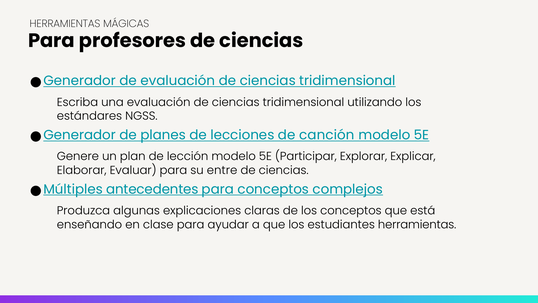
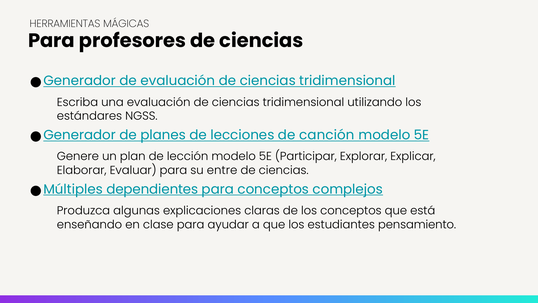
antecedentes: antecedentes -> dependientes
estudiantes herramientas: herramientas -> pensamiento
